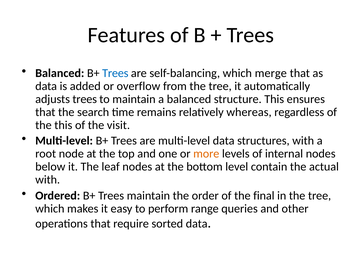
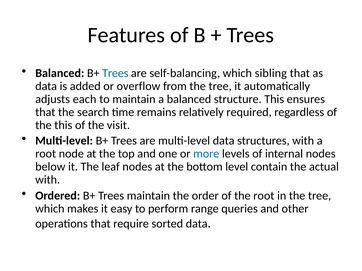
merge: merge -> sibling
adjusts trees: trees -> each
whereas: whereas -> required
more colour: orange -> blue
the final: final -> root
